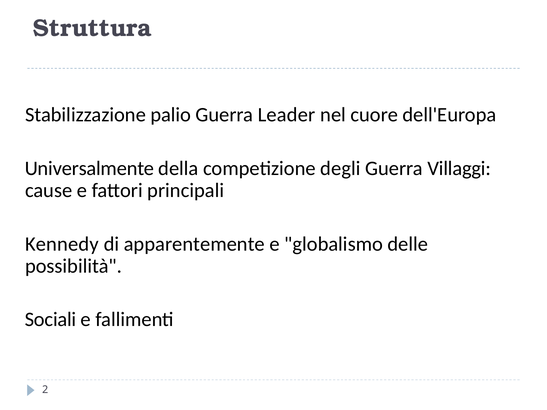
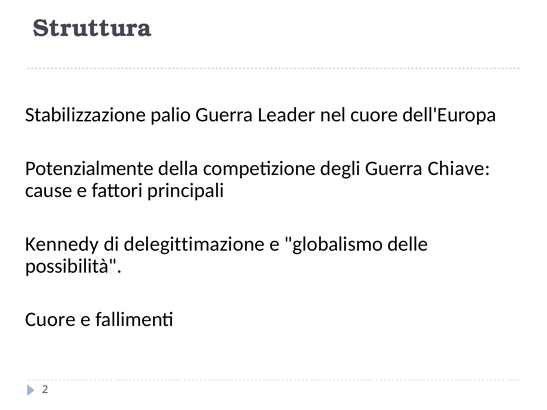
Universalmente: Universalmente -> Potenzialmente
Villaggi: Villaggi -> Chiave
apparentemente: apparentemente -> delegittimazione
Sociali at (51, 320): Sociali -> Cuore
